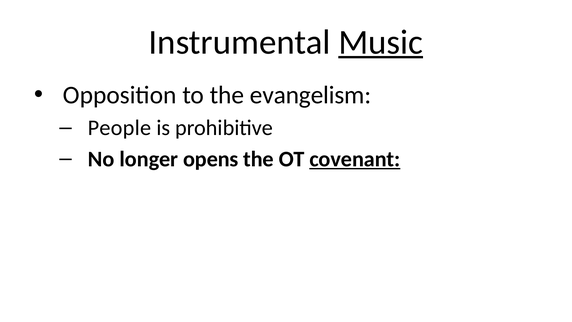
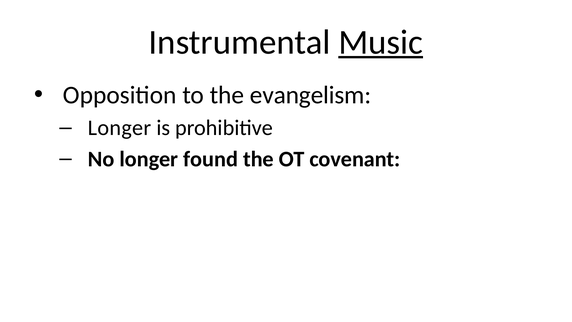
People at (120, 128): People -> Longer
opens: opens -> found
covenant underline: present -> none
